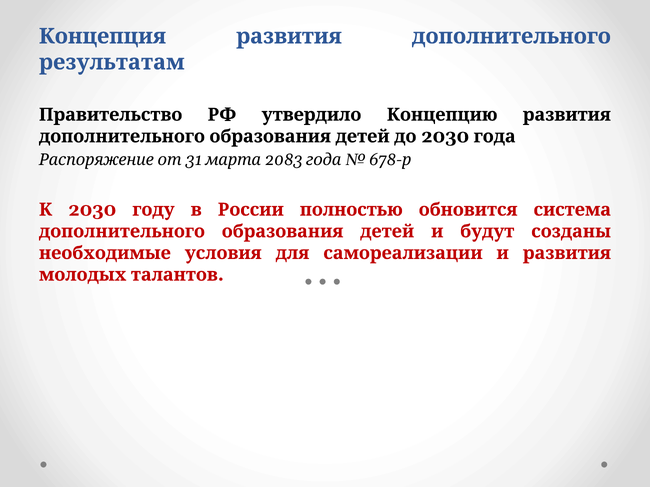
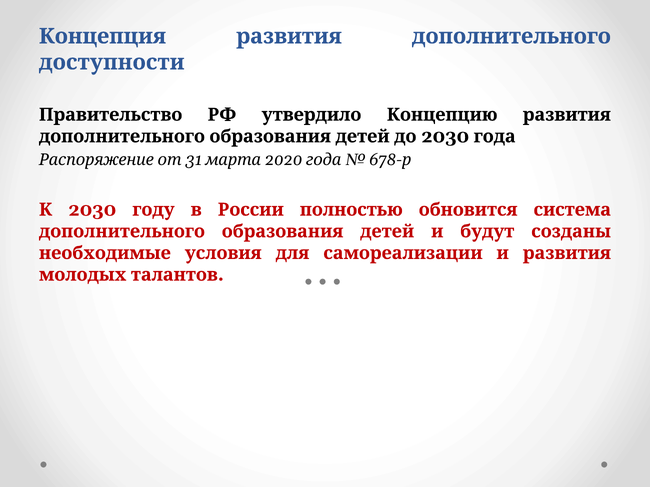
результатам: результатам -> доступности
2083: 2083 -> 2020
